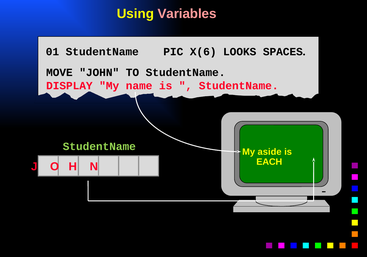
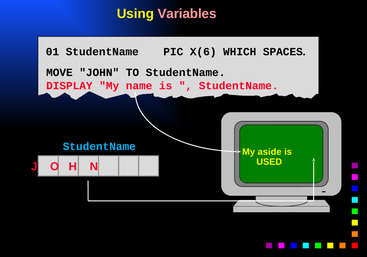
LOOKS: LOOKS -> WHICH
StudentName at (99, 147) colour: light green -> light blue
EACH: EACH -> USED
